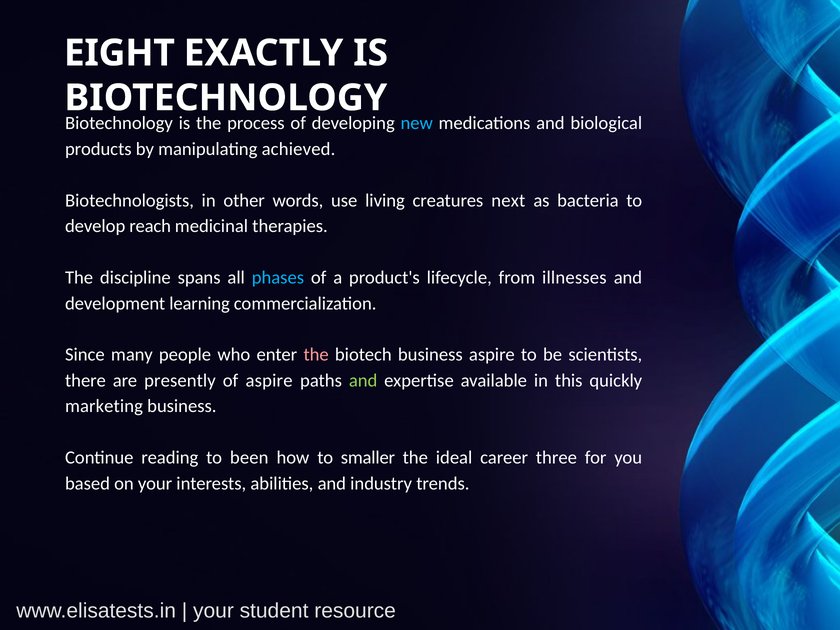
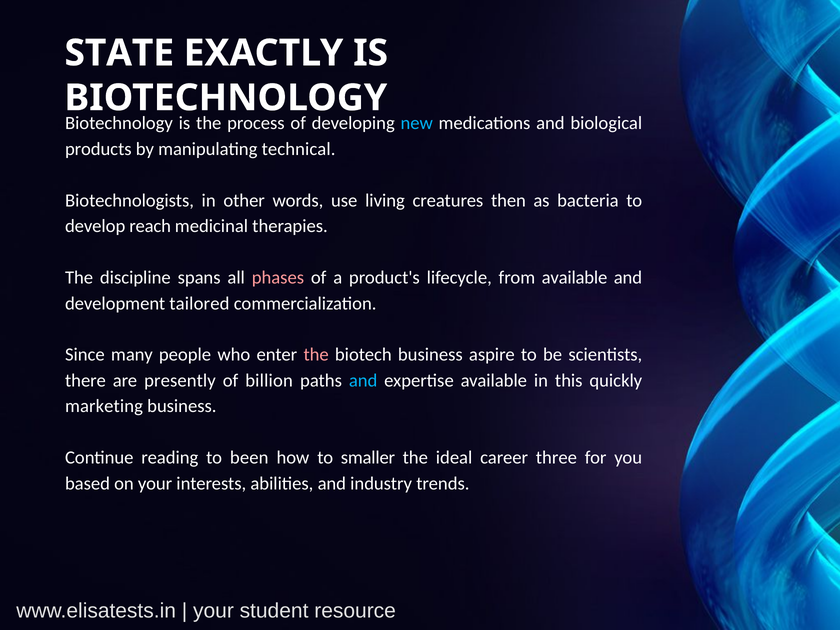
EIGHT: EIGHT -> STATE
achieved: achieved -> technical
next: next -> then
phases colour: light blue -> pink
from illnesses: illnesses -> available
learning: learning -> tailored
of aspire: aspire -> billion
and at (363, 381) colour: light green -> light blue
